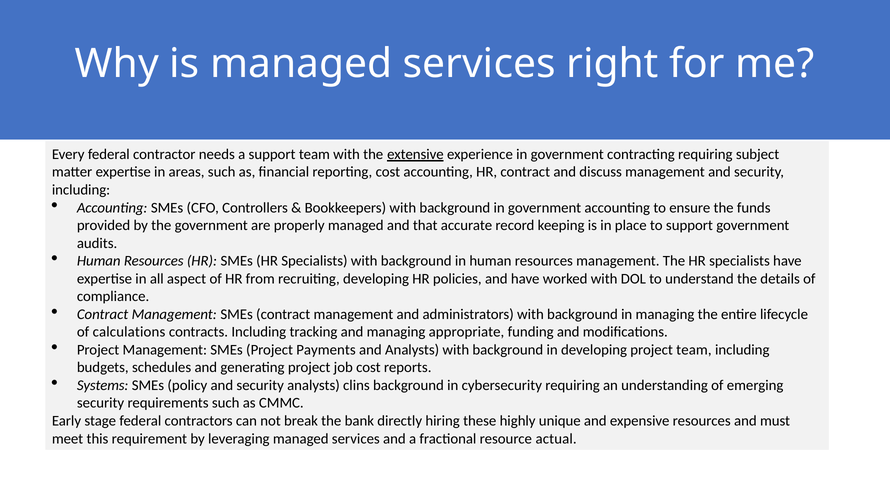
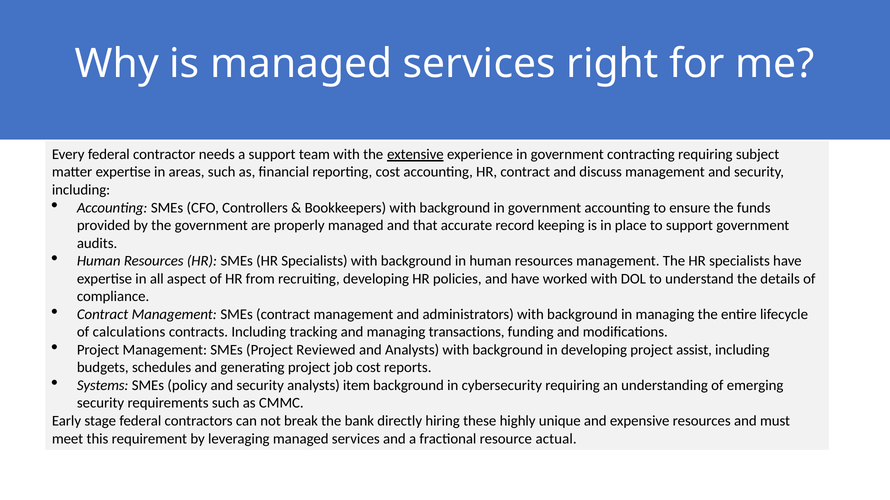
appropriate: appropriate -> transactions
Payments: Payments -> Reviewed
project team: team -> assist
clins: clins -> item
